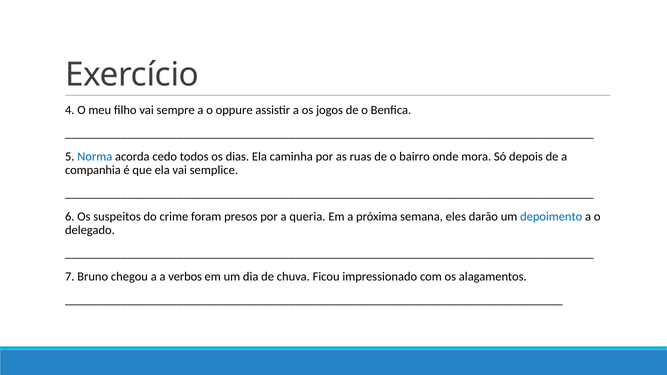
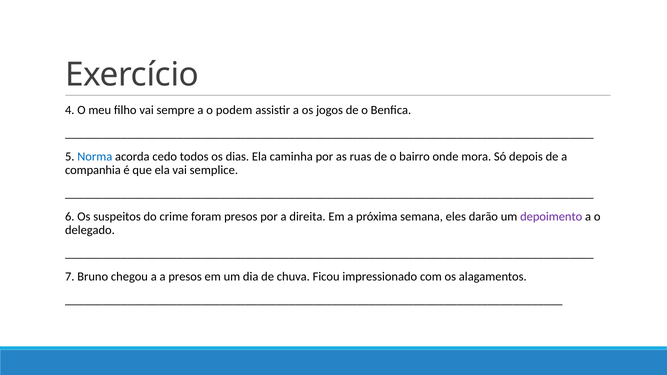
oppure: oppure -> podem
queria: queria -> direita
depoimento colour: blue -> purple
a verbos: verbos -> presos
